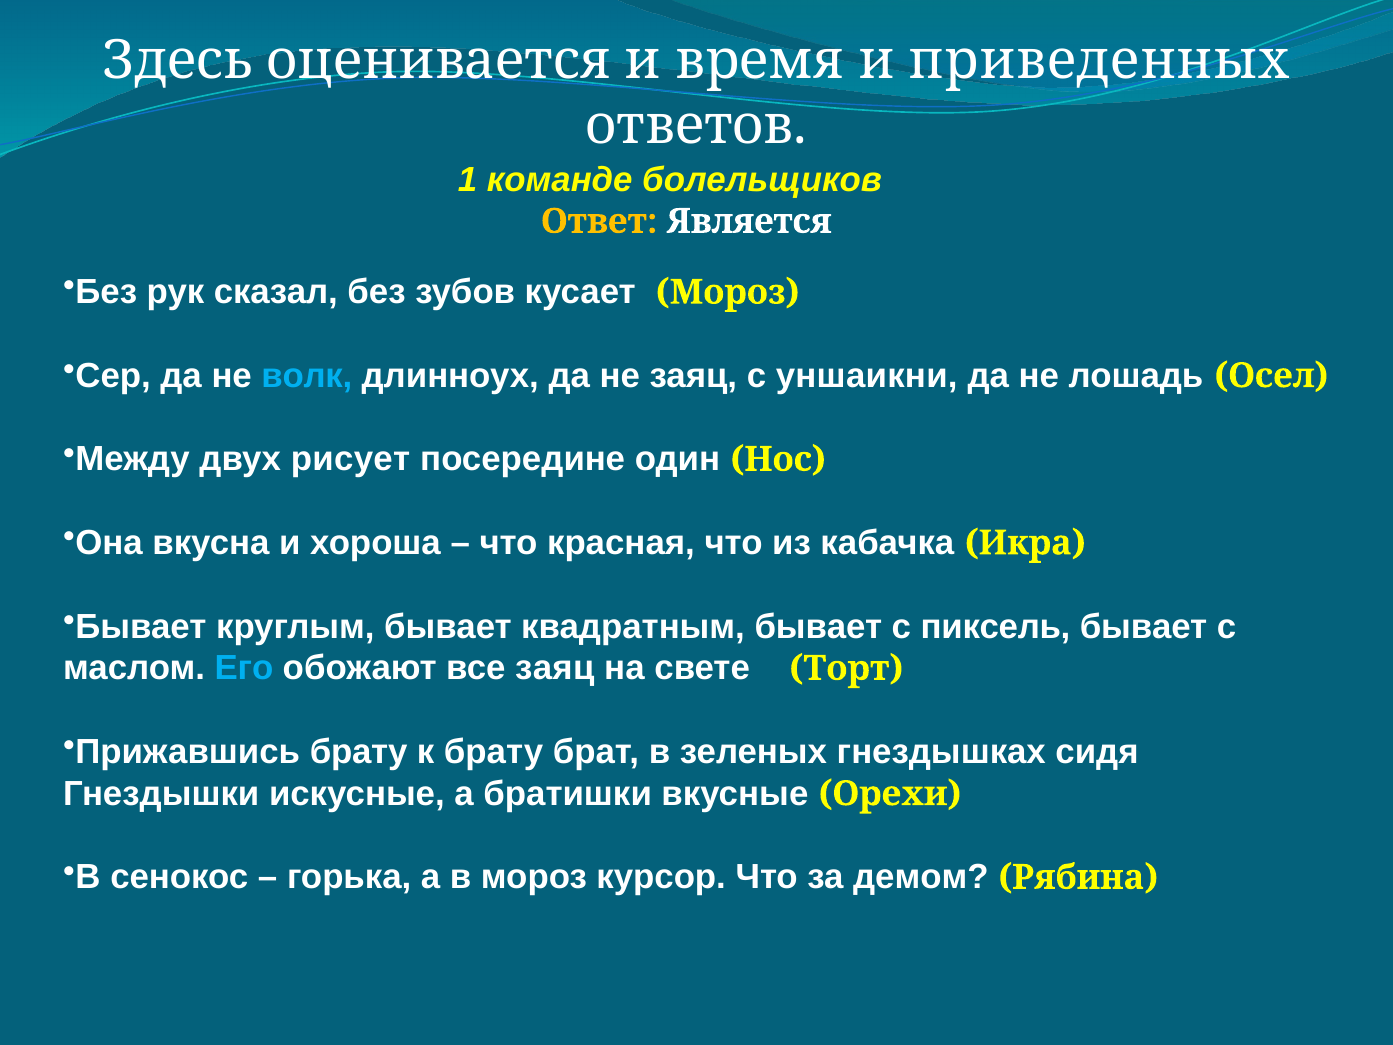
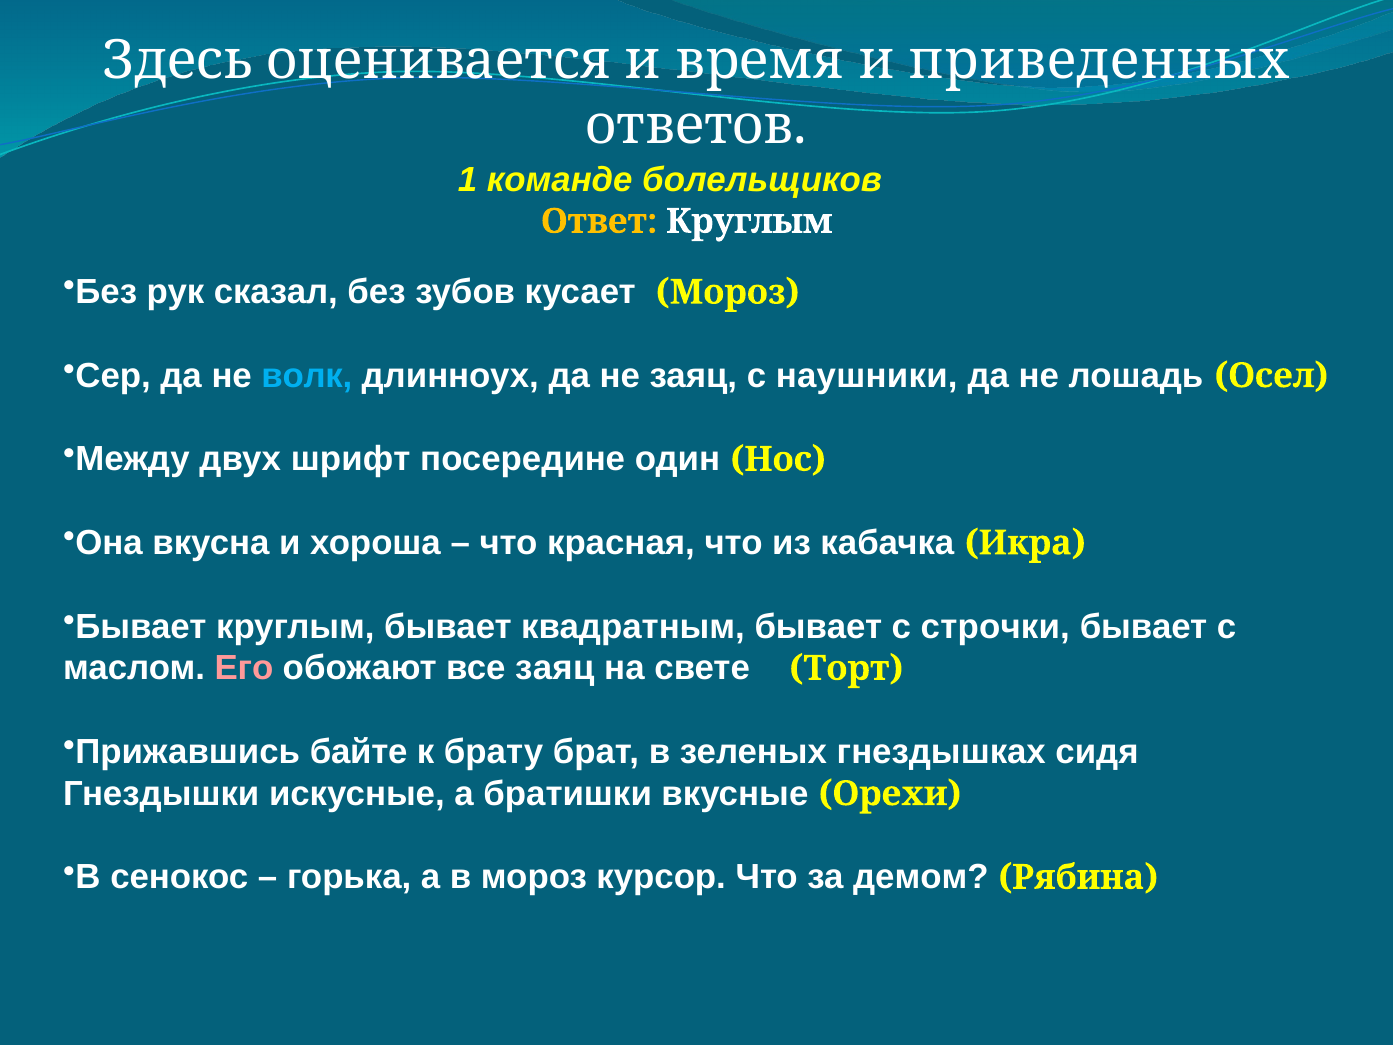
Ответ Является: Является -> Круглым
уншаикни: уншаикни -> наушники
рисует: рисует -> шрифт
пиксель: пиксель -> строчки
Его colour: light blue -> pink
Прижавшись брату: брату -> байте
